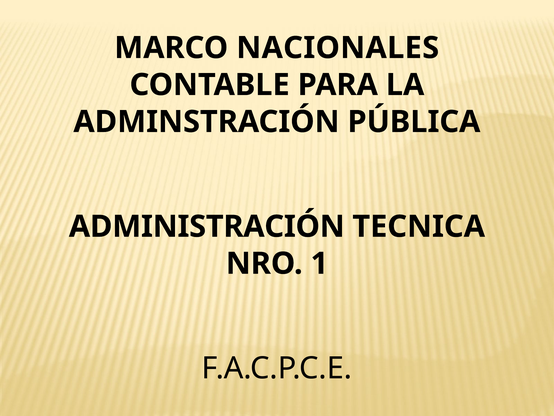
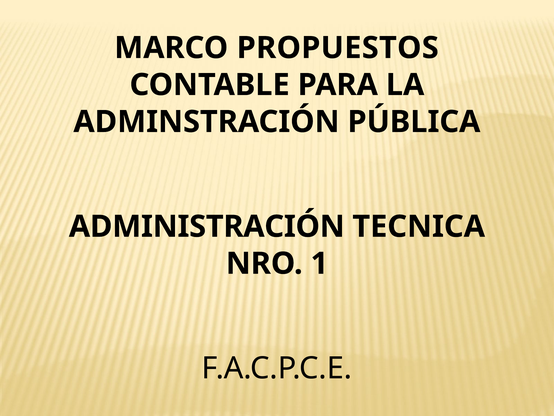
NACIONALES: NACIONALES -> PROPUESTOS
